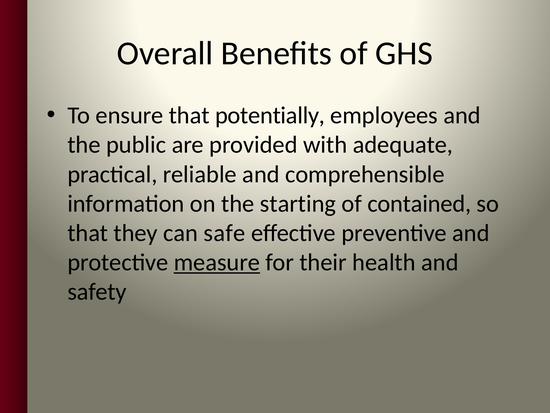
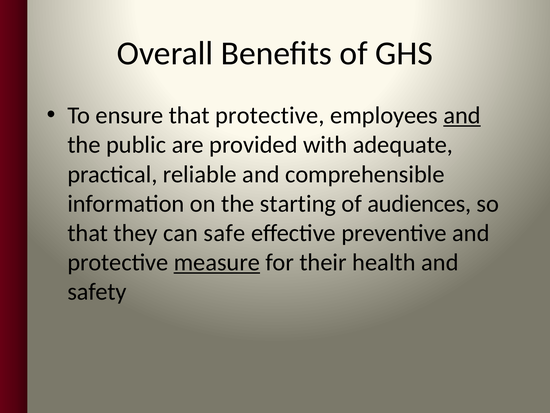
that potentially: potentially -> protective
and at (462, 115) underline: none -> present
contained: contained -> audiences
